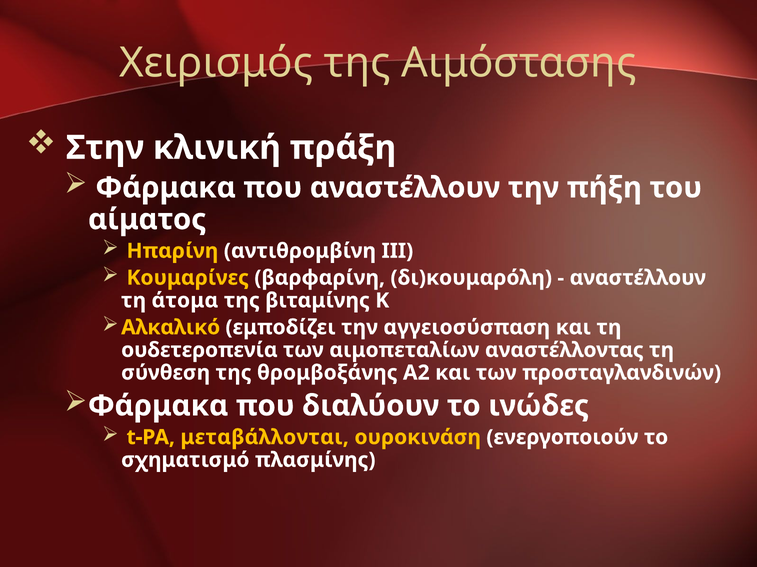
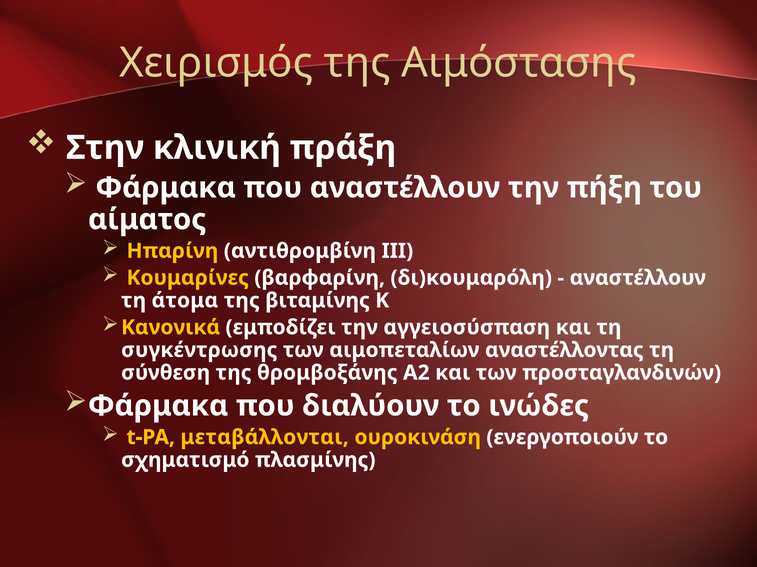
Αλκαλικό: Αλκαλικό -> Κανονικά
ουδετεροπενία: ουδετεροπενία -> συγκέντρωσης
